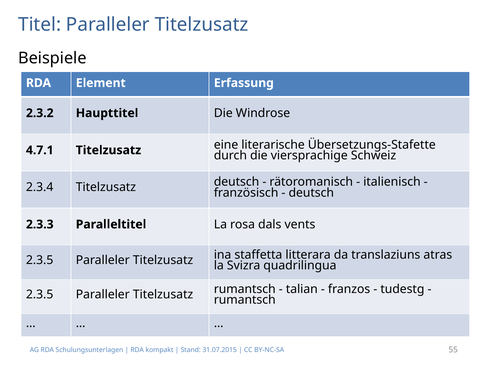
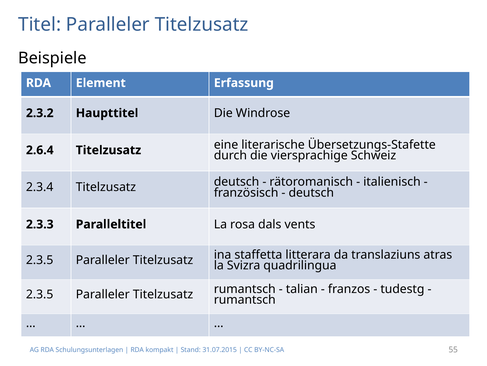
4.7.1: 4.7.1 -> 2.6.4
